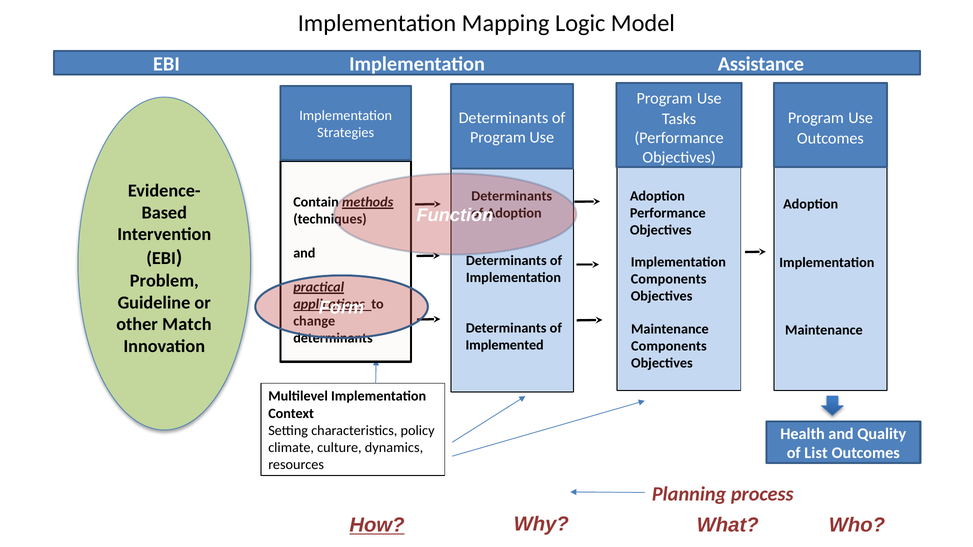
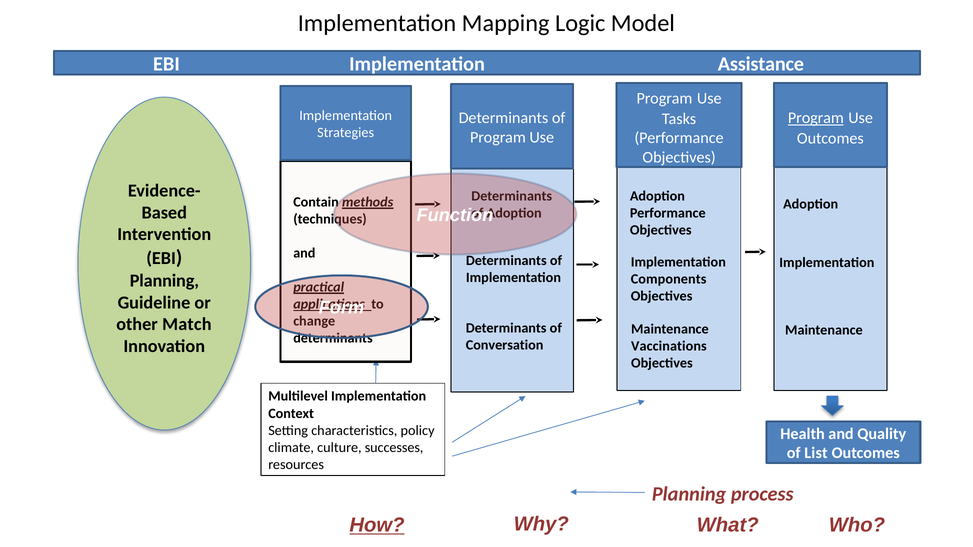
Program at (816, 118) underline: none -> present
Problem at (164, 281): Problem -> Planning
Implemented: Implemented -> Conversation
Components at (669, 346): Components -> Vaccinations
dynamics: dynamics -> successes
